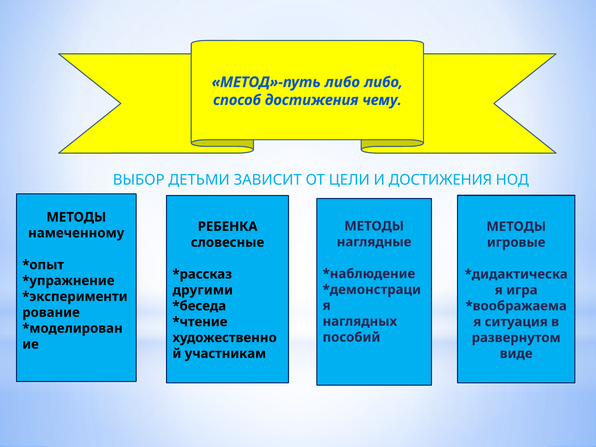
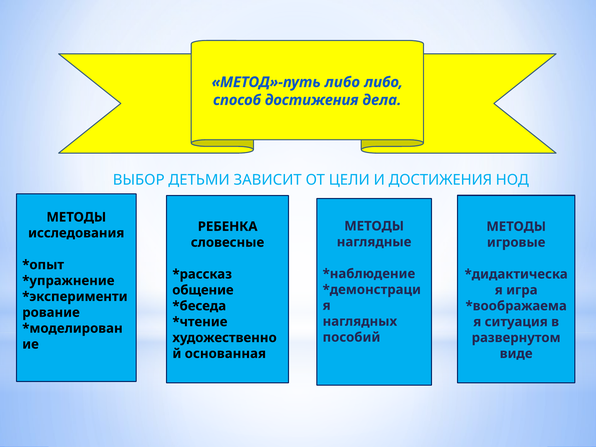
чему: чему -> дела
намеченному: намеченному -> исследования
другими: другими -> общение
участникам: участникам -> основанная
